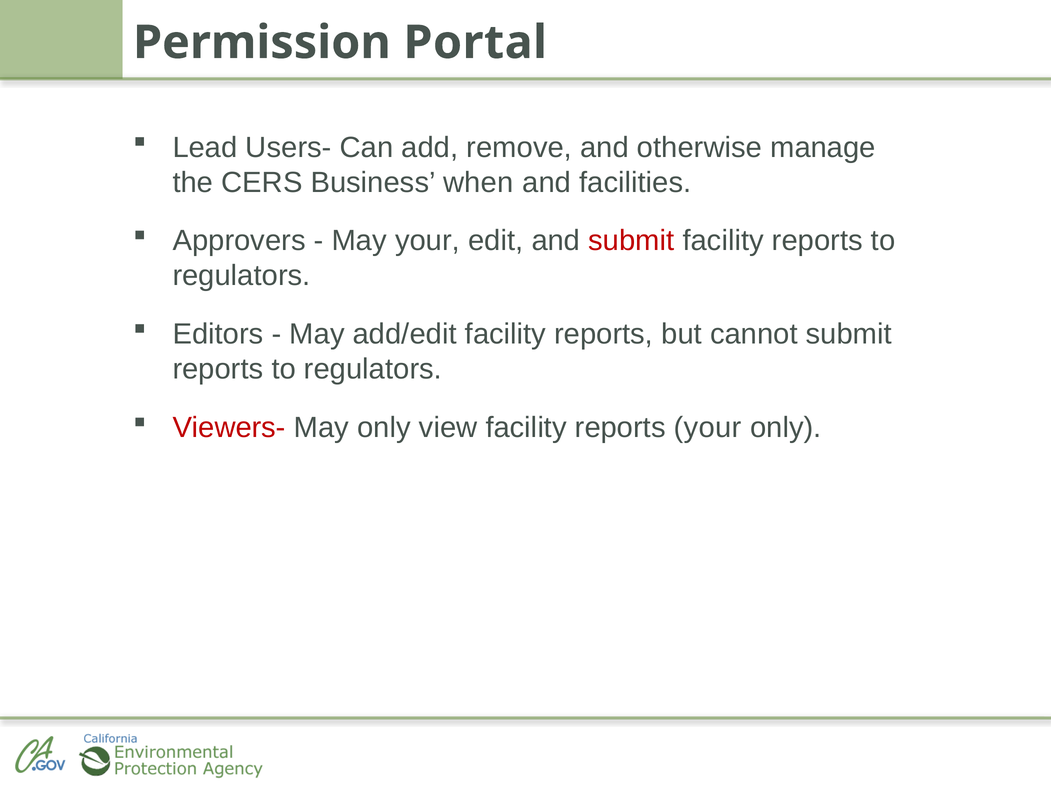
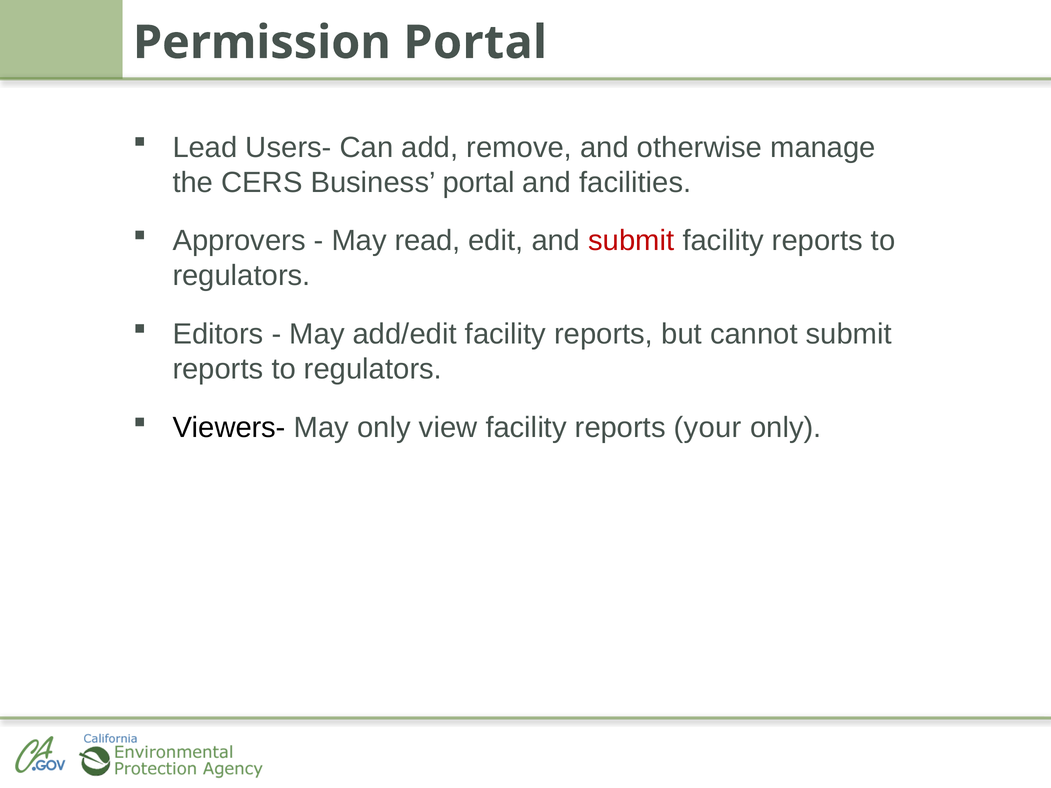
Business when: when -> portal
May your: your -> read
Viewers- colour: red -> black
